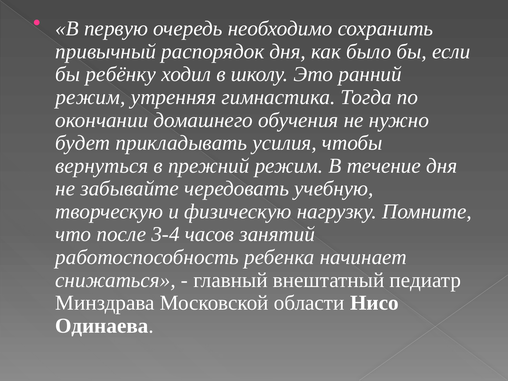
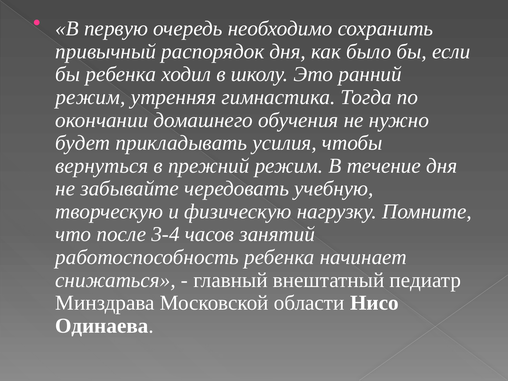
бы ребёнку: ребёнку -> ребенка
